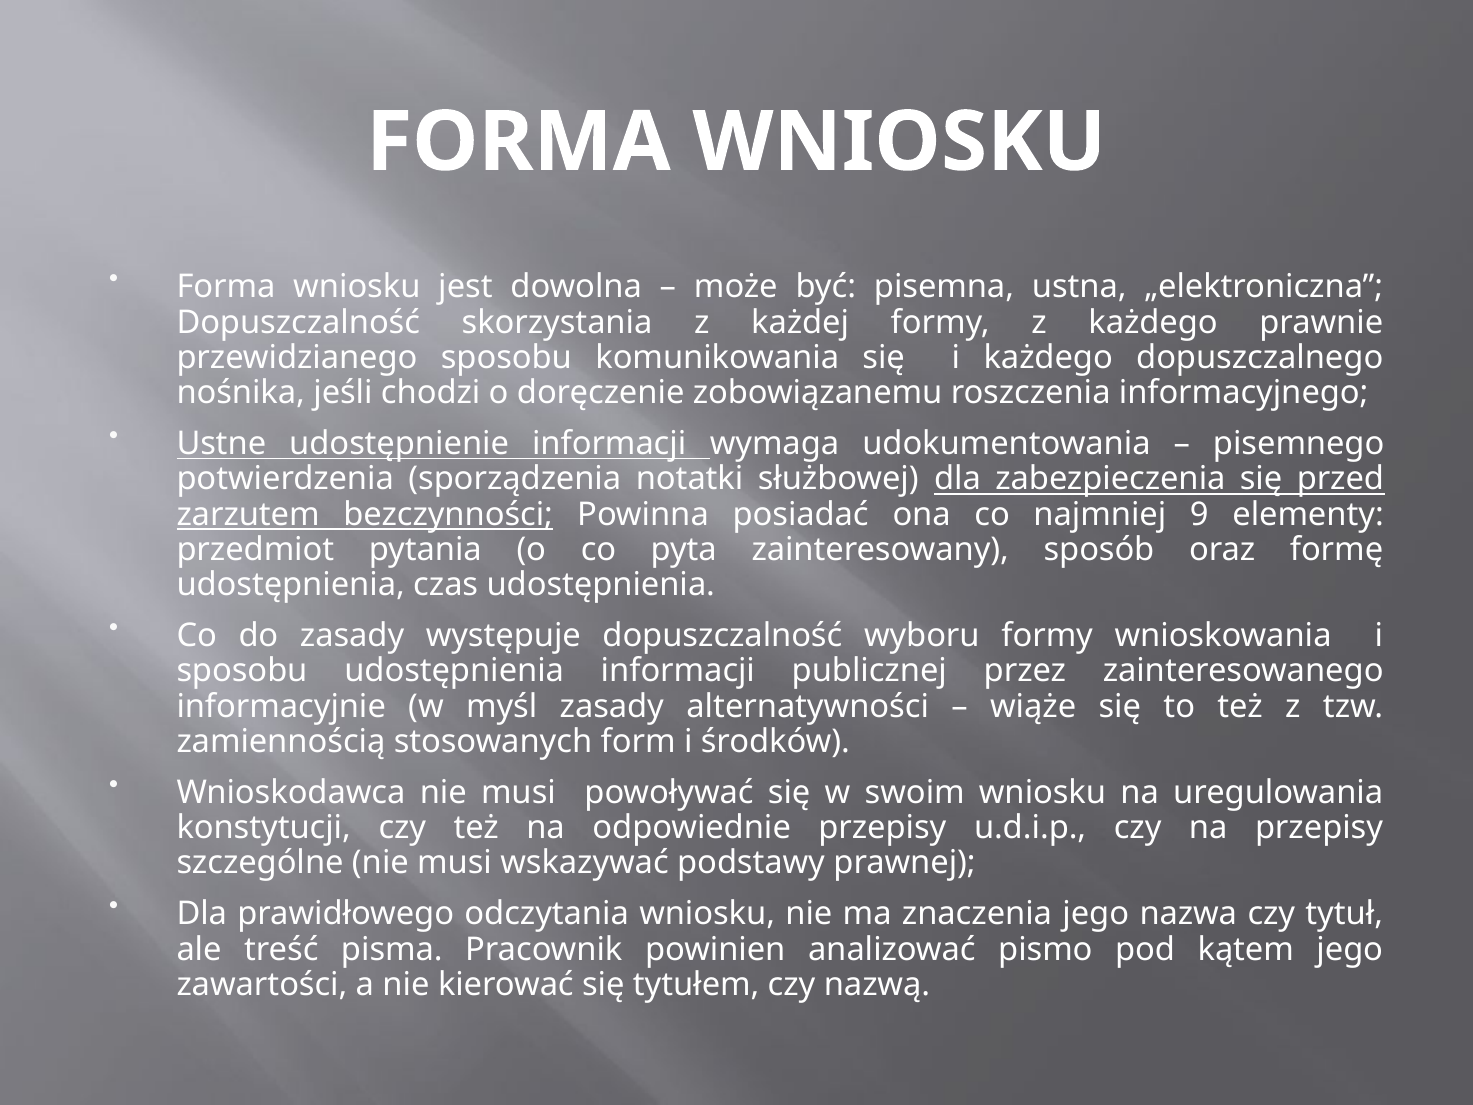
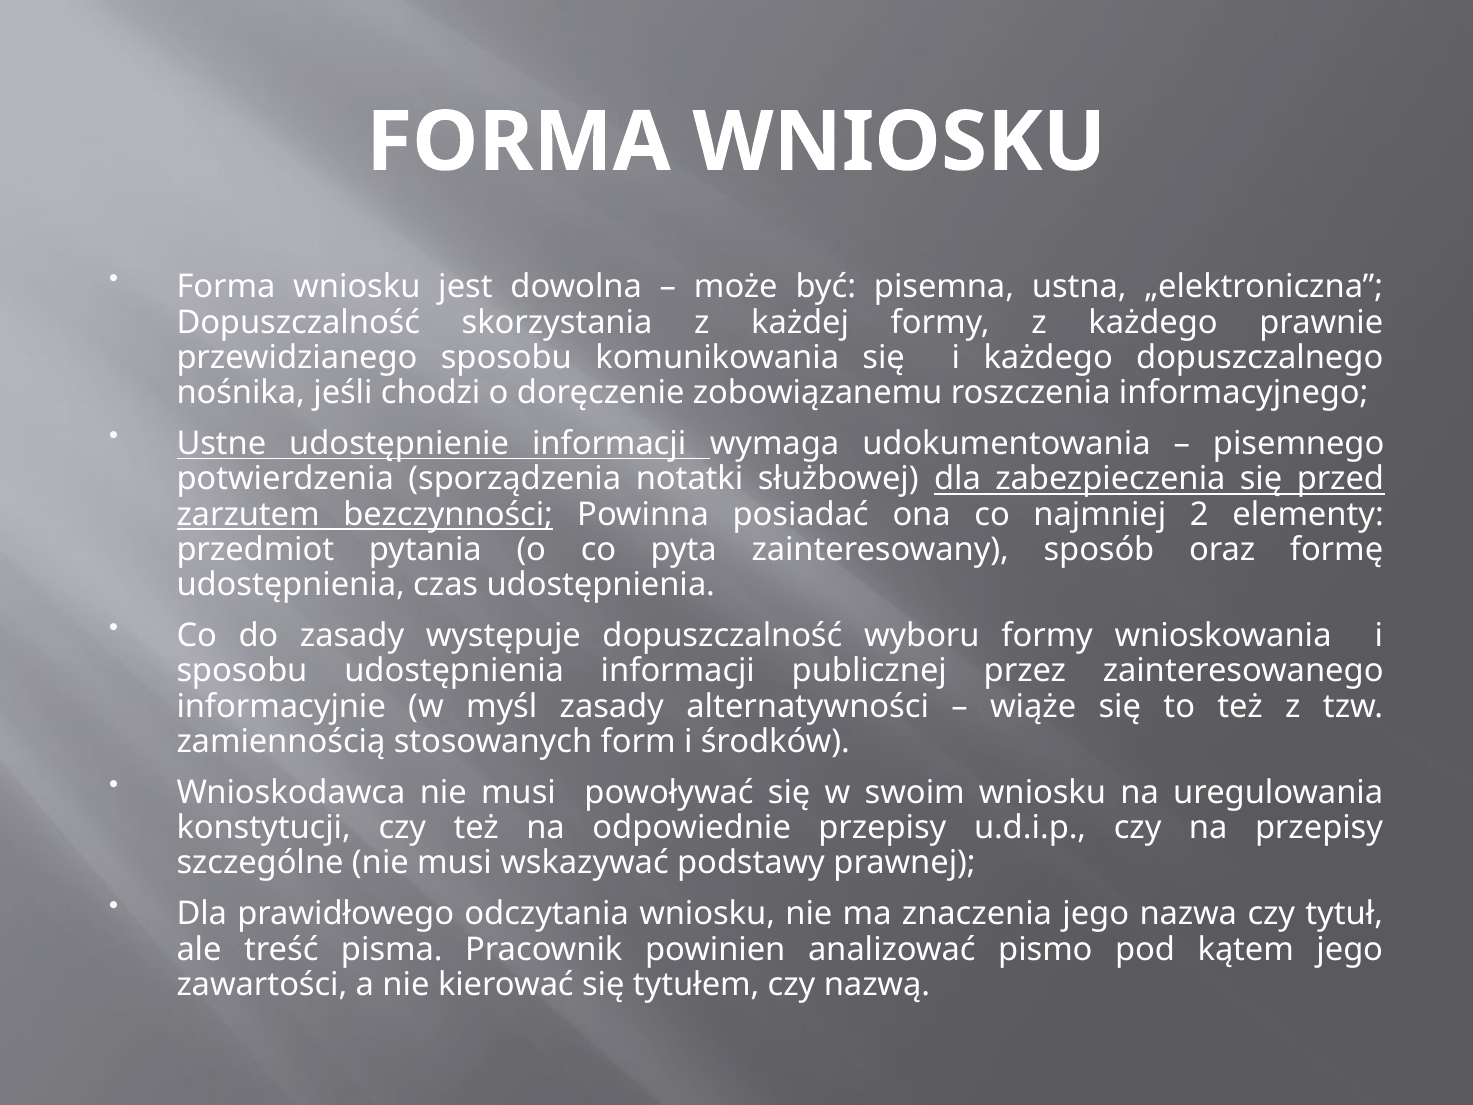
9: 9 -> 2
